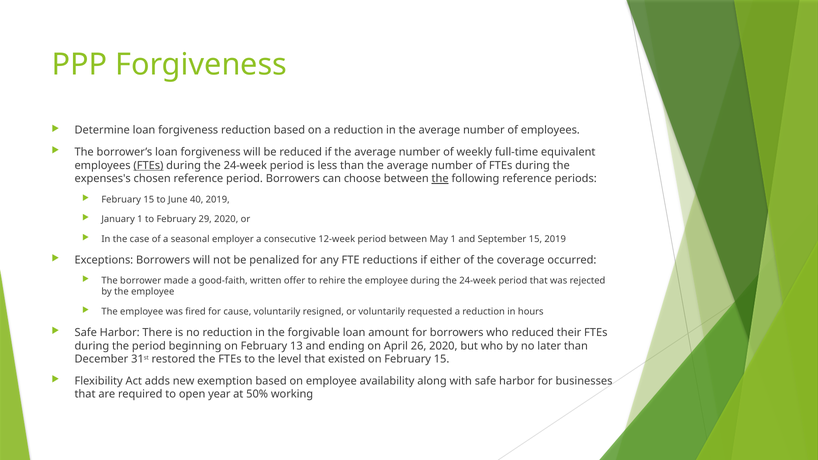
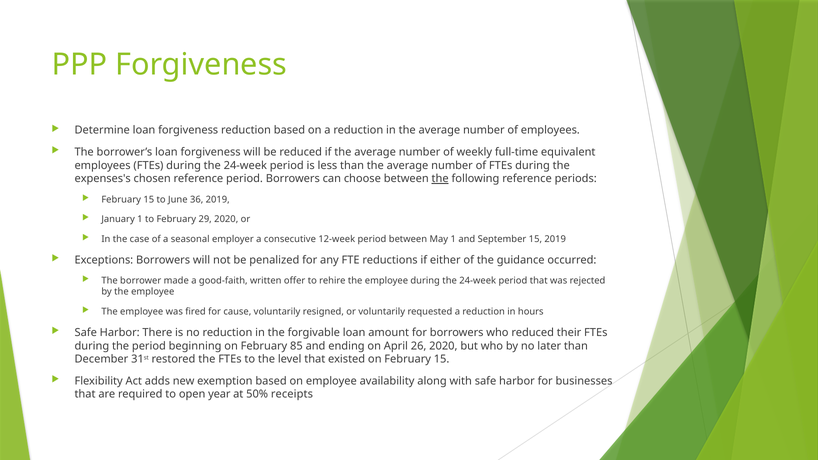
FTEs at (148, 166) underline: present -> none
40: 40 -> 36
coverage: coverage -> guidance
13: 13 -> 85
working: working -> receipts
